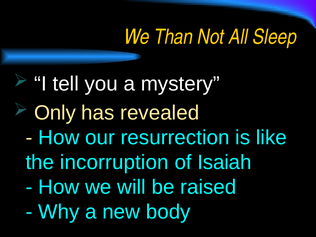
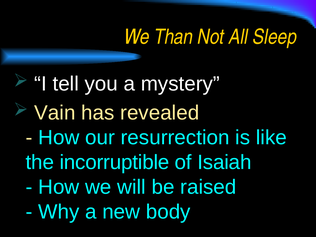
Only: Only -> Vain
incorruption: incorruption -> incorruptible
